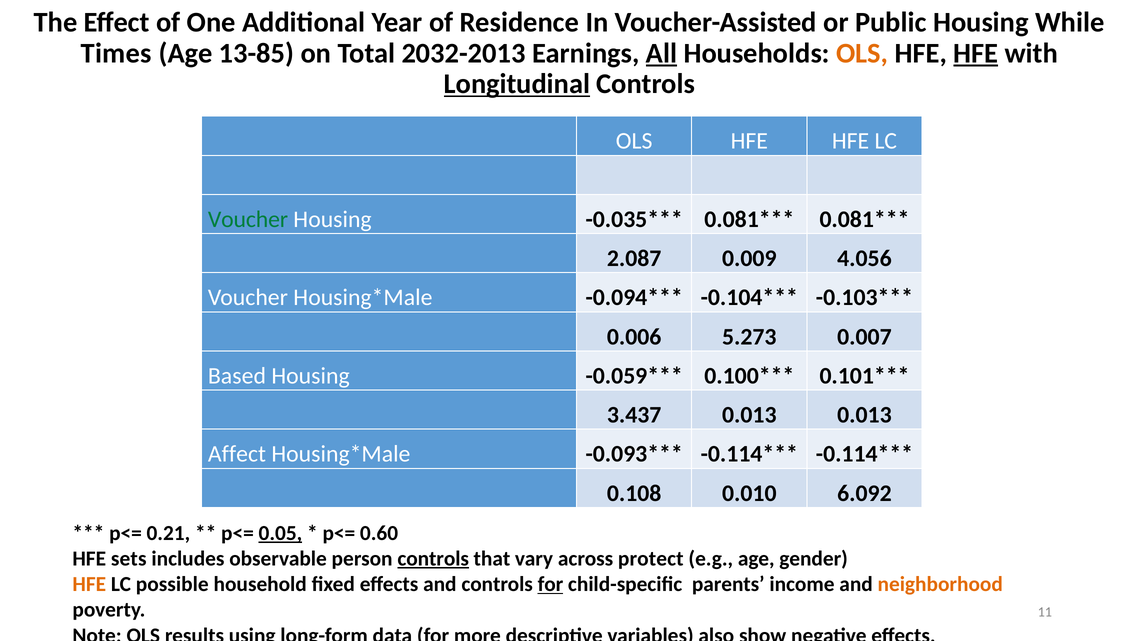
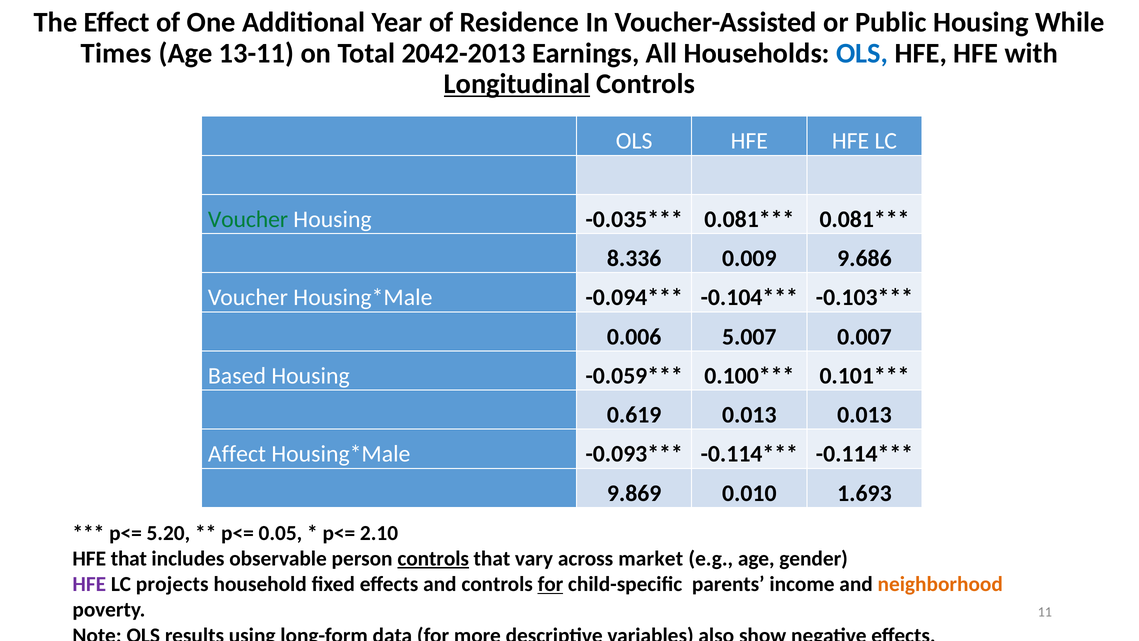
13-85: 13-85 -> 13-11
2032-2013: 2032-2013 -> 2042-2013
All underline: present -> none
OLS at (862, 53) colour: orange -> blue
HFE at (976, 53) underline: present -> none
2.087: 2.087 -> 8.336
4.056: 4.056 -> 9.686
5.273: 5.273 -> 5.007
3.437: 3.437 -> 0.619
0.108: 0.108 -> 9.869
6.092: 6.092 -> 1.693
0.21: 0.21 -> 5.20
0.05 underline: present -> none
0.60: 0.60 -> 2.10
HFE sets: sets -> that
protect: protect -> market
HFE at (89, 584) colour: orange -> purple
possible: possible -> projects
